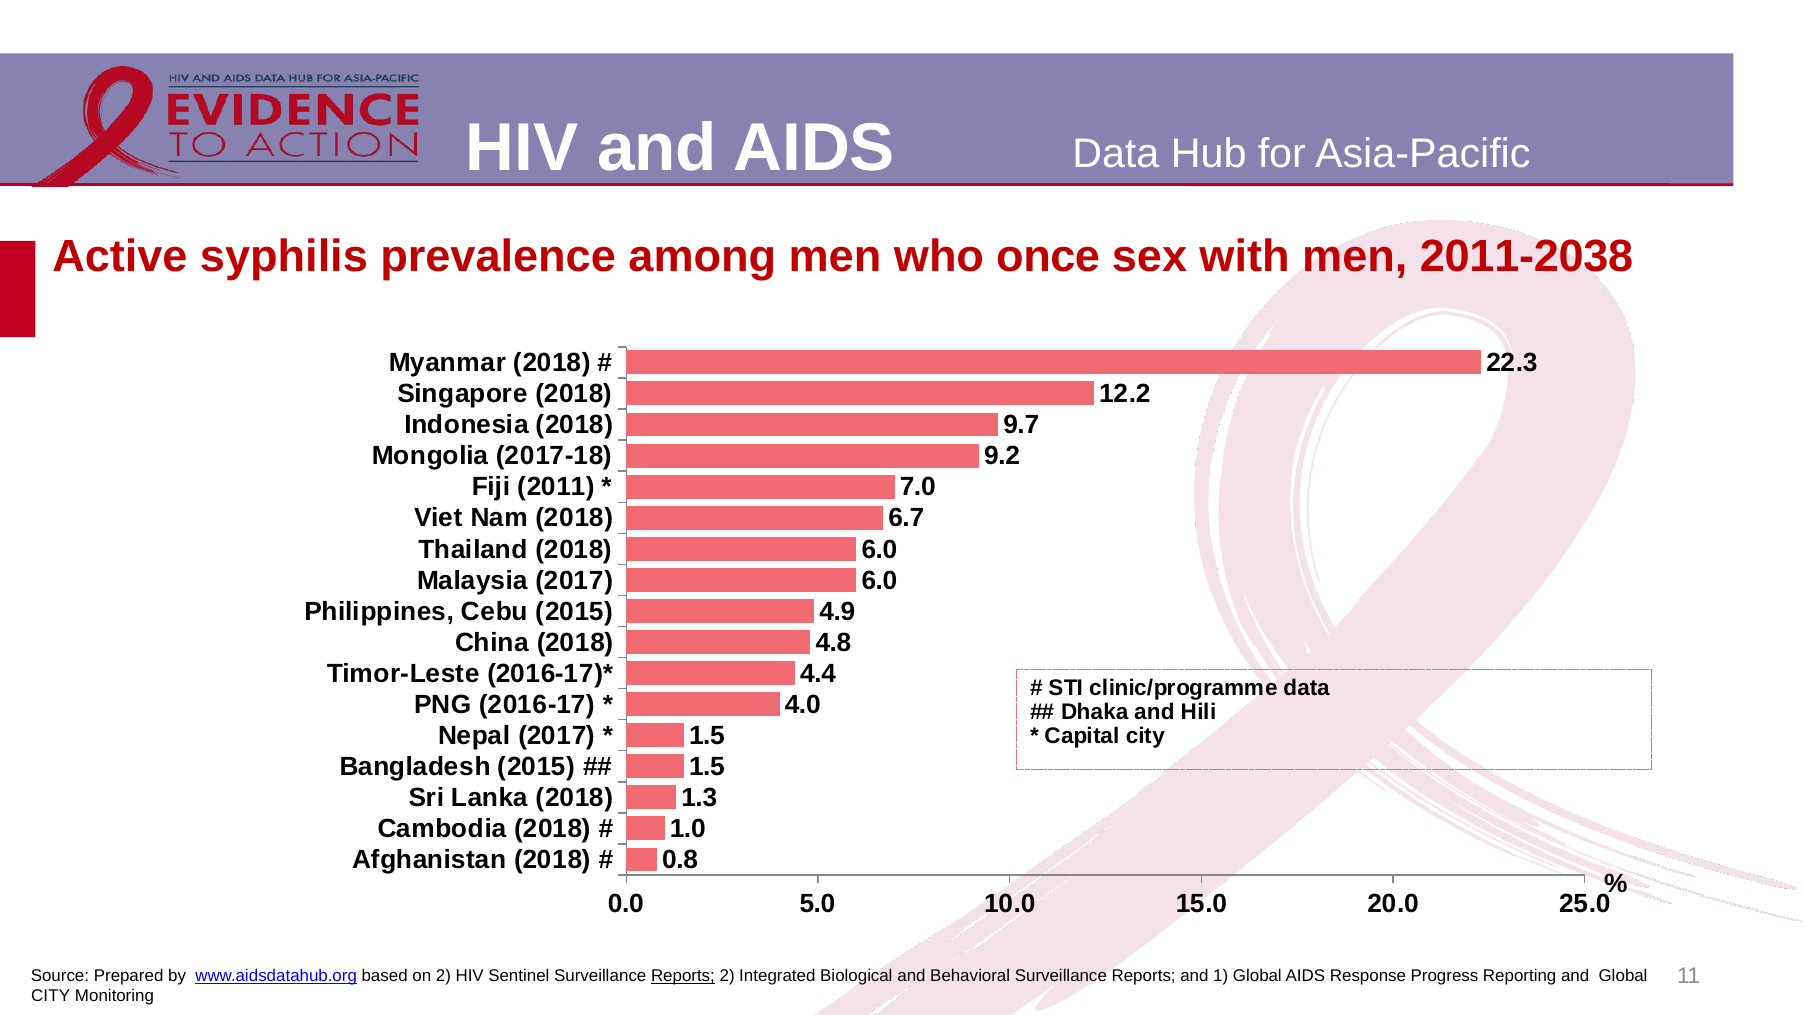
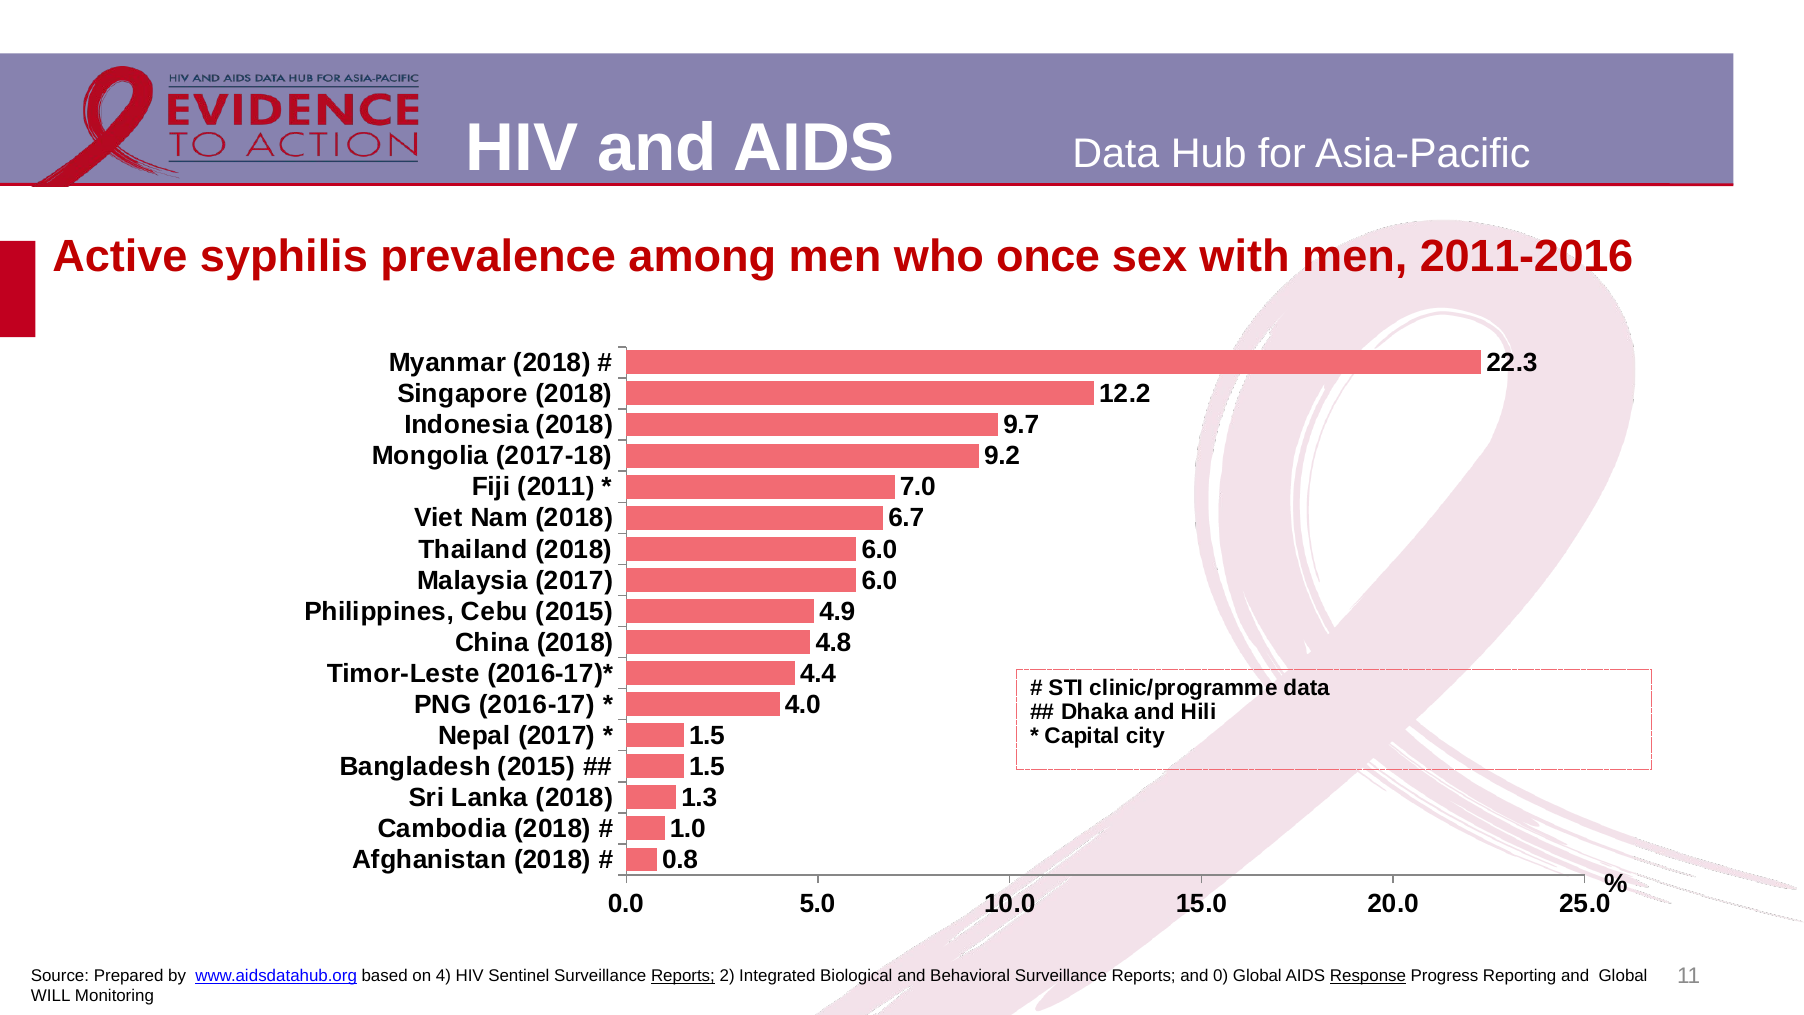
2011-2038: 2011-2038 -> 2011-2016
on 2: 2 -> 4
1: 1 -> 0
Response underline: none -> present
CITY at (51, 996): CITY -> WILL
